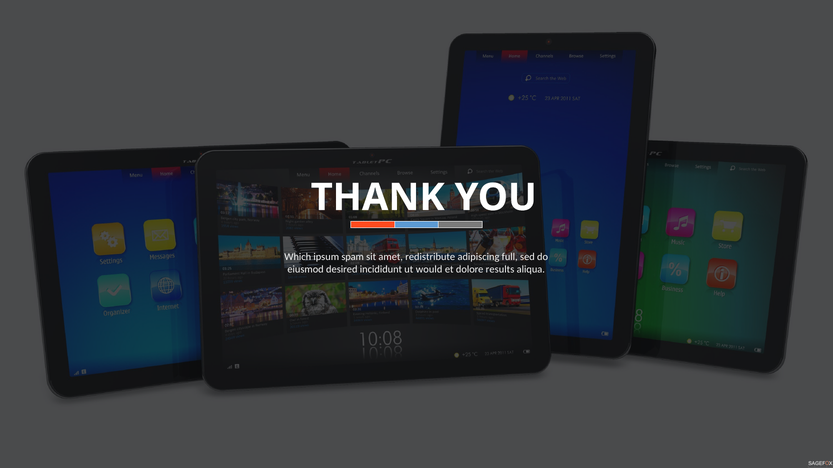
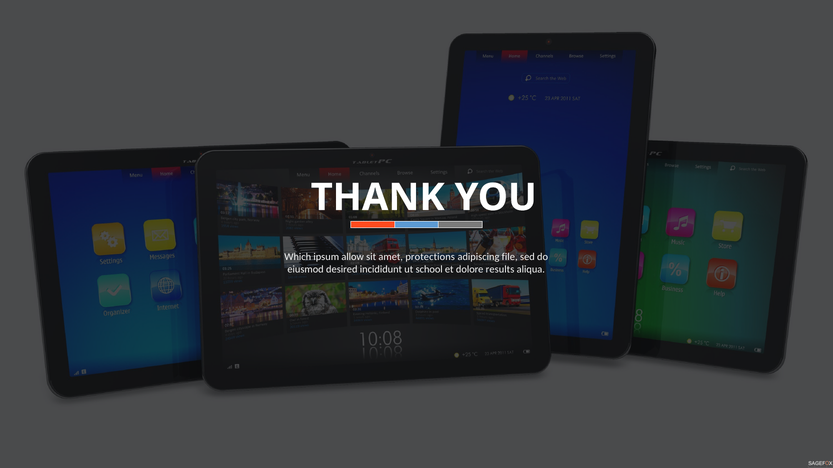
spam: spam -> allow
redistribute: redistribute -> protections
full: full -> file
would: would -> school
